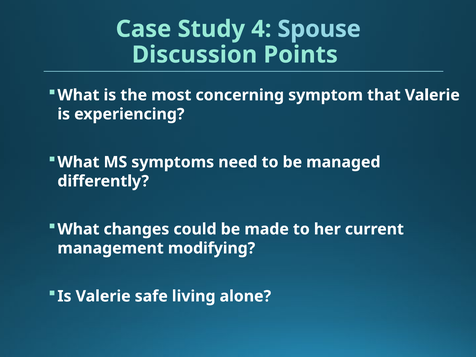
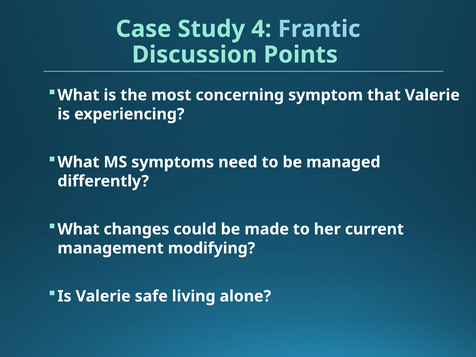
Spouse: Spouse -> Frantic
